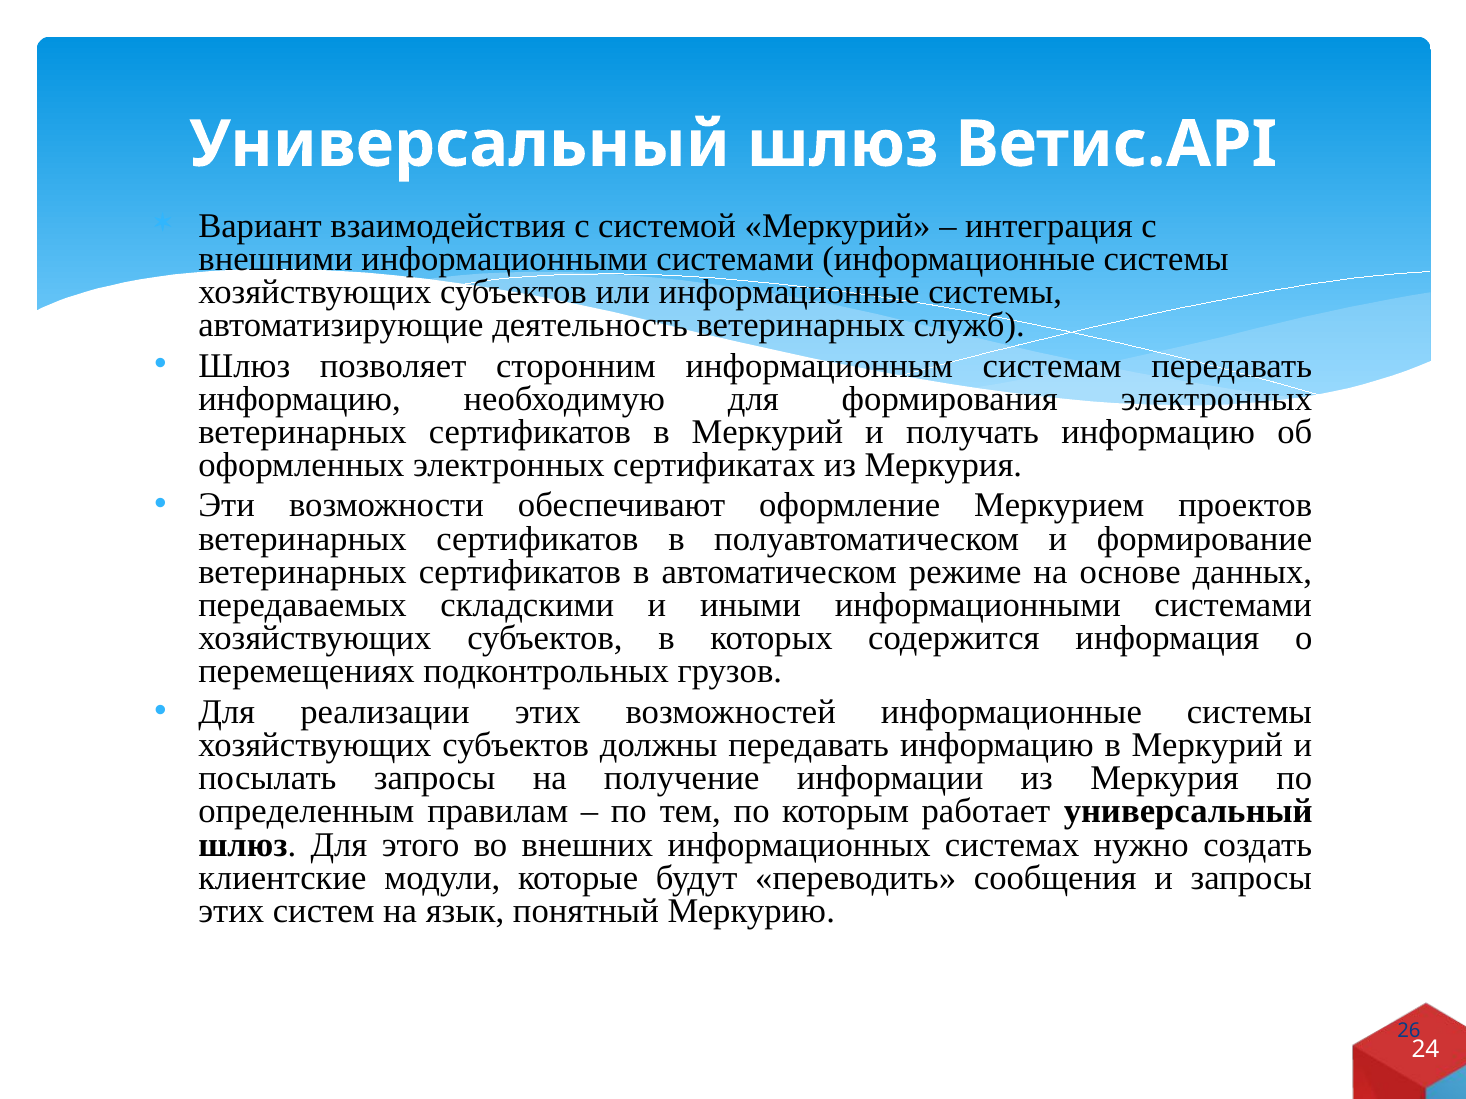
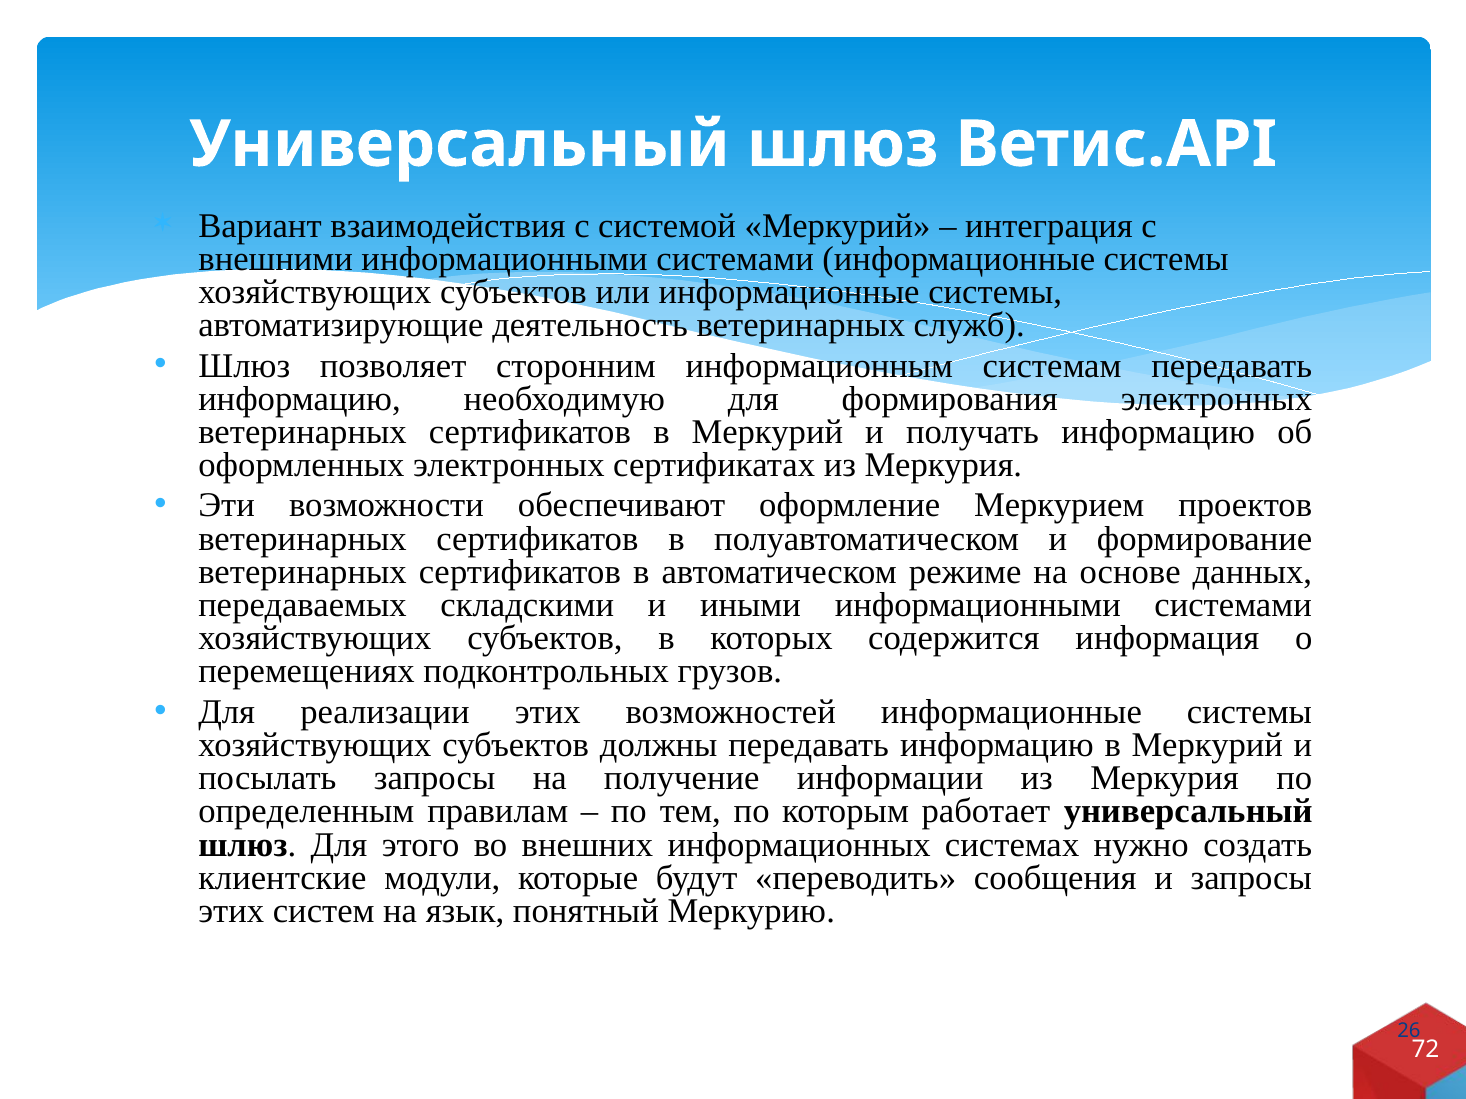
24: 24 -> 72
